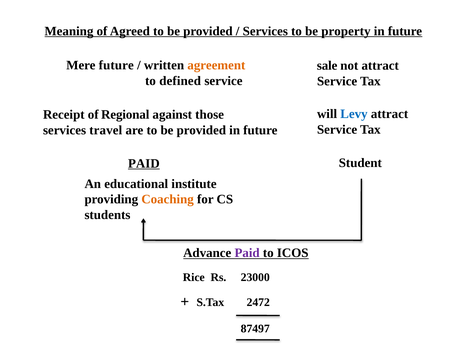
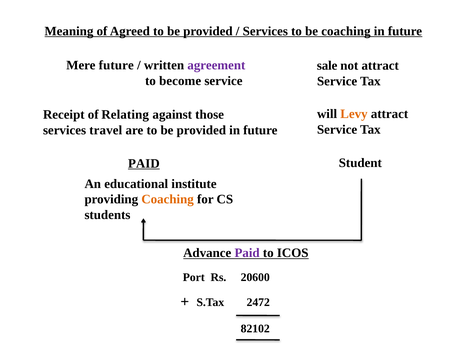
be property: property -> coaching
agreement colour: orange -> purple
defined: defined -> become
Levy colour: blue -> orange
Regional: Regional -> Relating
Rice: Rice -> Port
23000: 23000 -> 20600
87497: 87497 -> 82102
